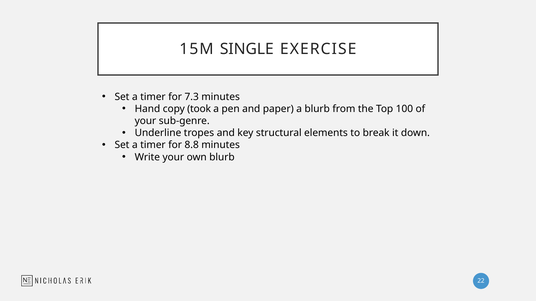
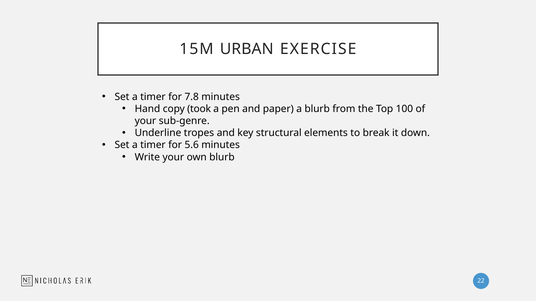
SINGLE: SINGLE -> URBAN
7.3: 7.3 -> 7.8
8.8: 8.8 -> 5.6
